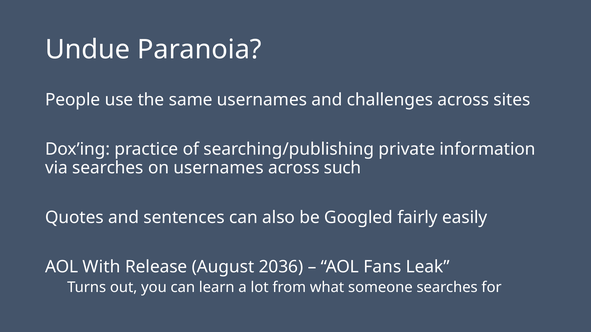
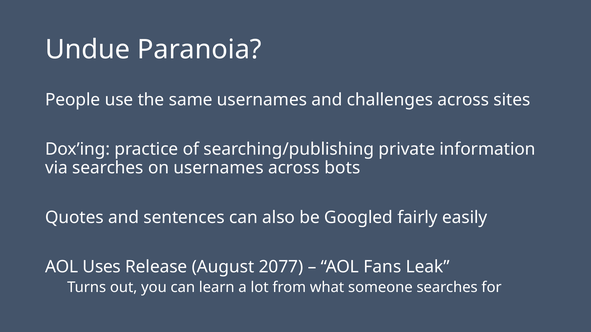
such: such -> bots
With: With -> Uses
2036: 2036 -> 2077
